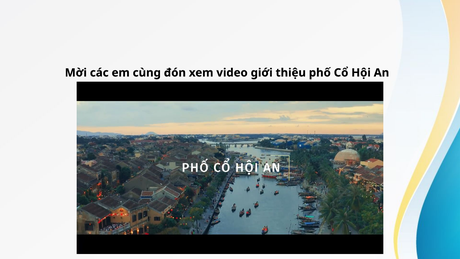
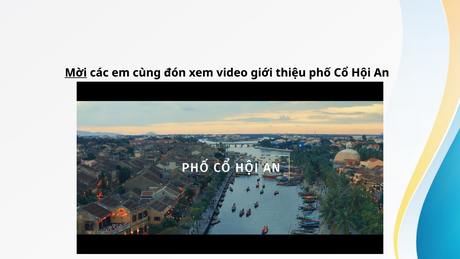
Mời underline: none -> present
